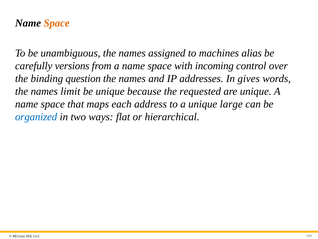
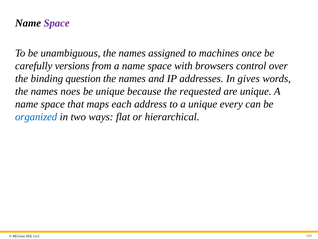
Space at (57, 23) colour: orange -> purple
alias: alias -> once
incoming: incoming -> browsers
limit: limit -> noes
large: large -> every
